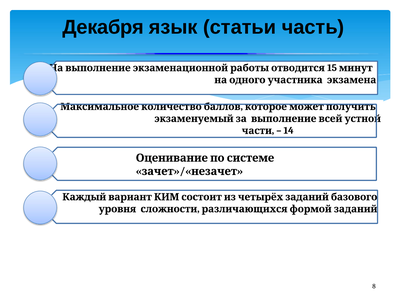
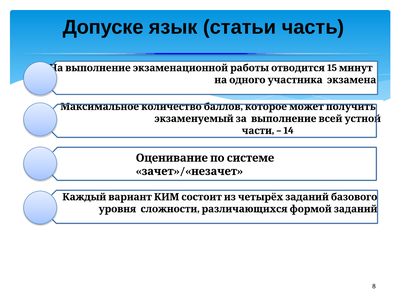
Декабря: Декабря -> Допуске
